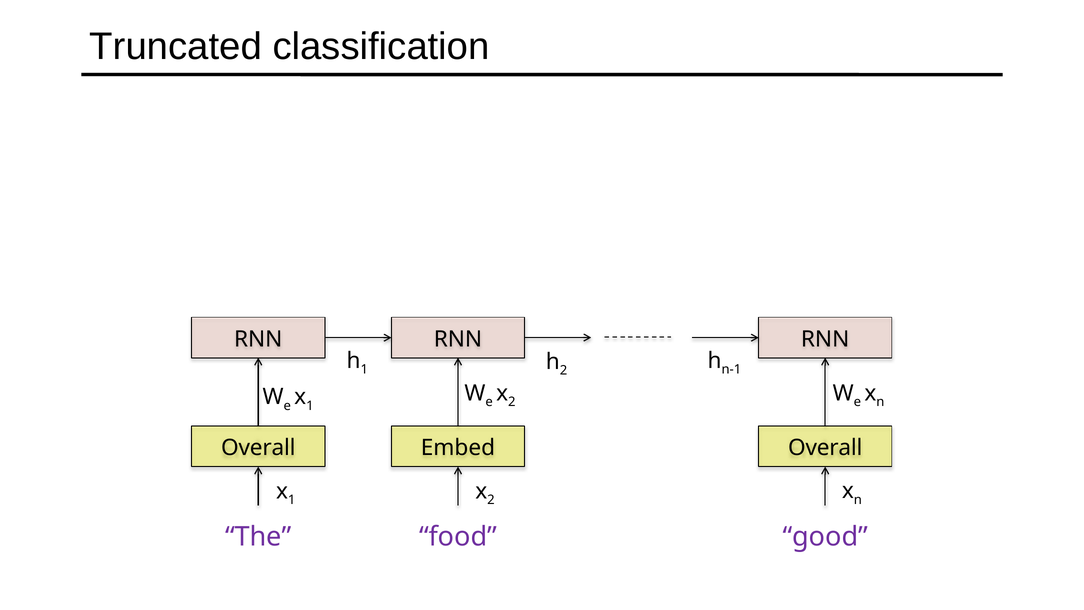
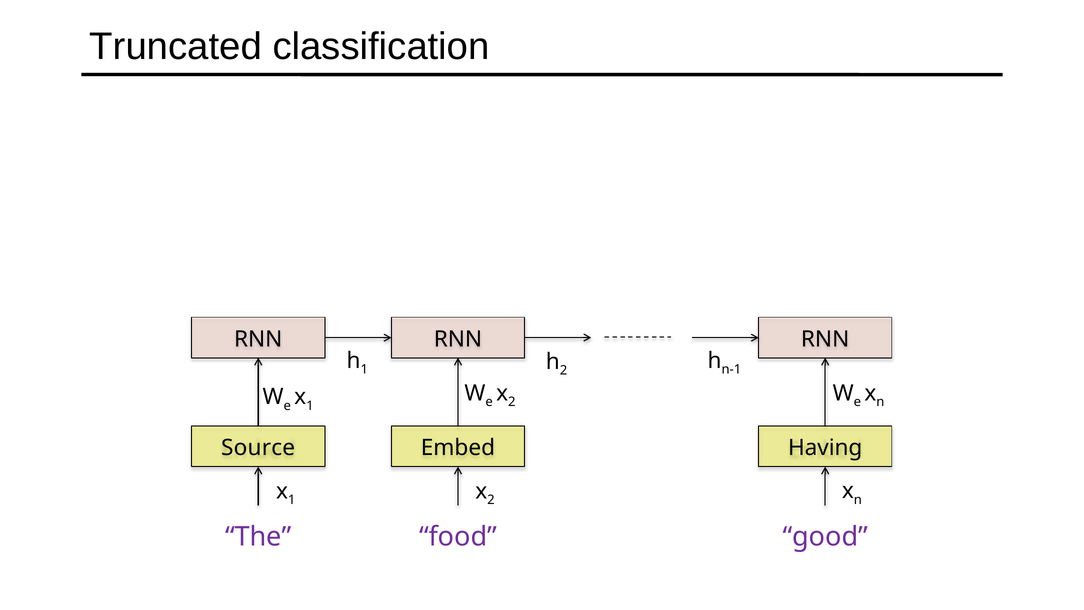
Overall at (258, 448): Overall -> Source
Embed Overall: Overall -> Having
